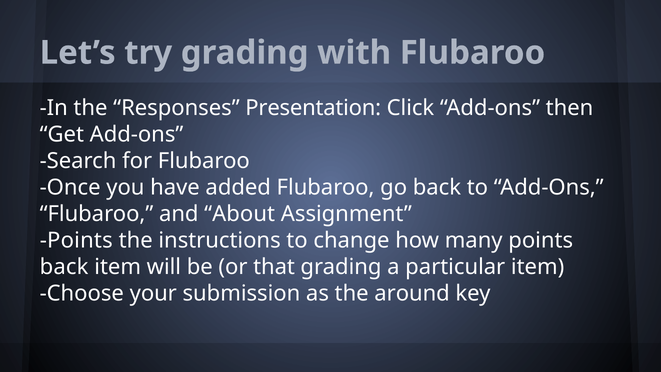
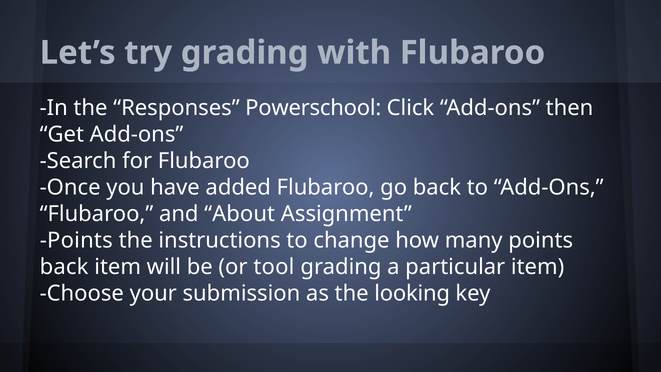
Presentation: Presentation -> Powerschool
that: that -> tool
around: around -> looking
